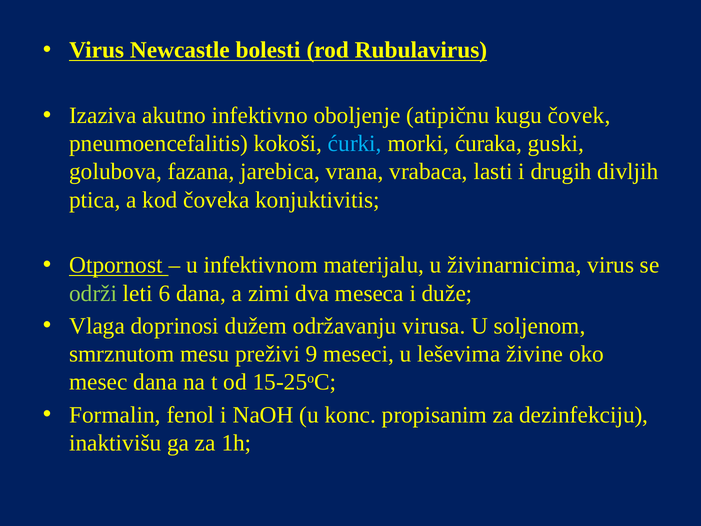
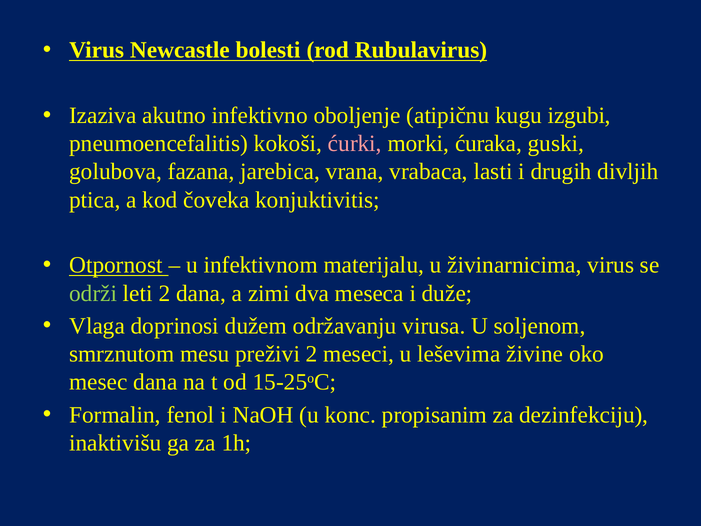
čovek: čovek -> izgubi
ćurki colour: light blue -> pink
leti 6: 6 -> 2
preživi 9: 9 -> 2
